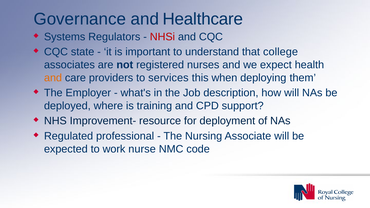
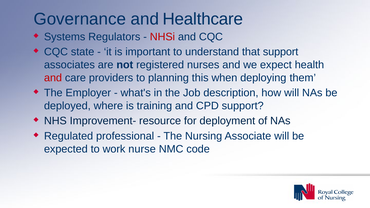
that college: college -> support
and at (53, 78) colour: orange -> red
services: services -> planning
